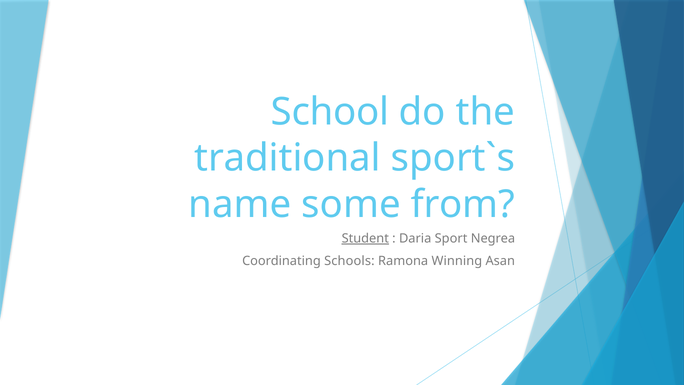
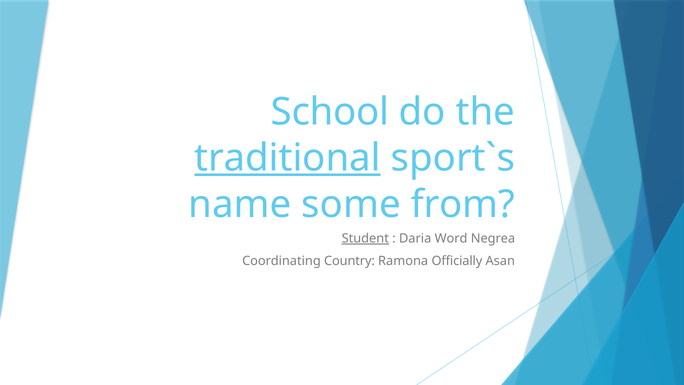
traditional underline: none -> present
Sport: Sport -> Word
Schools: Schools -> Country
Winning: Winning -> Officially
